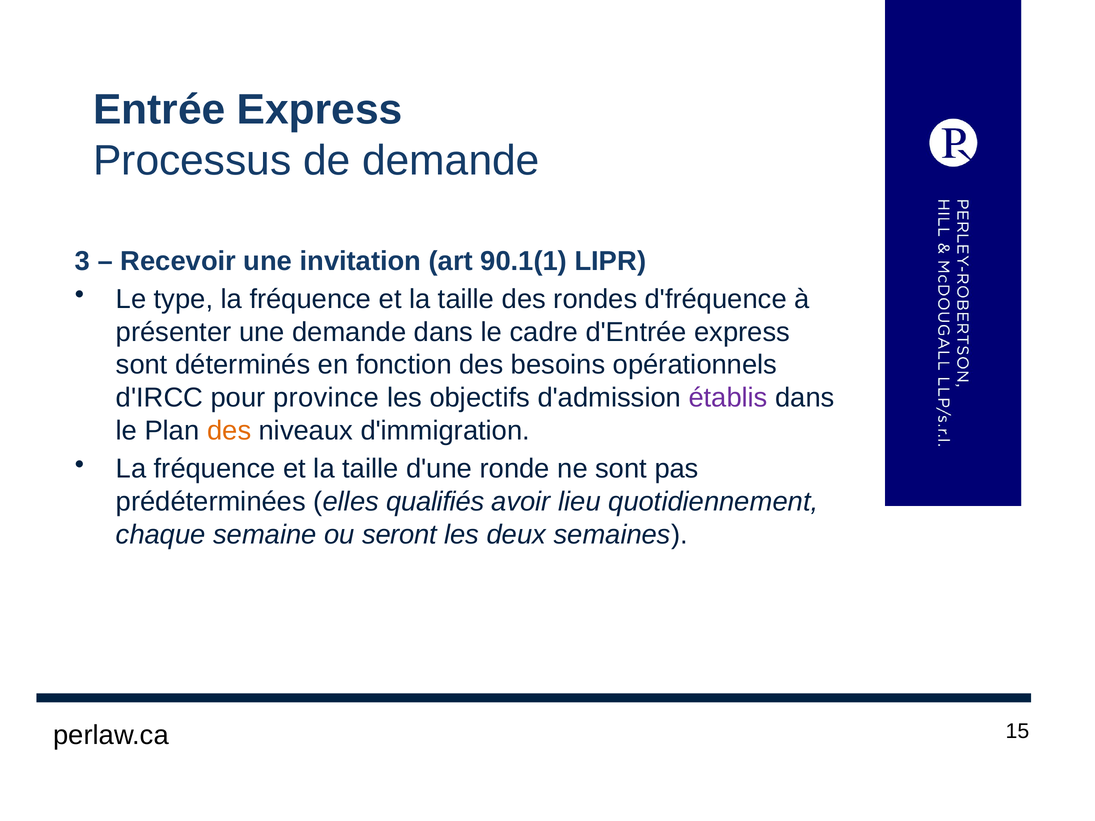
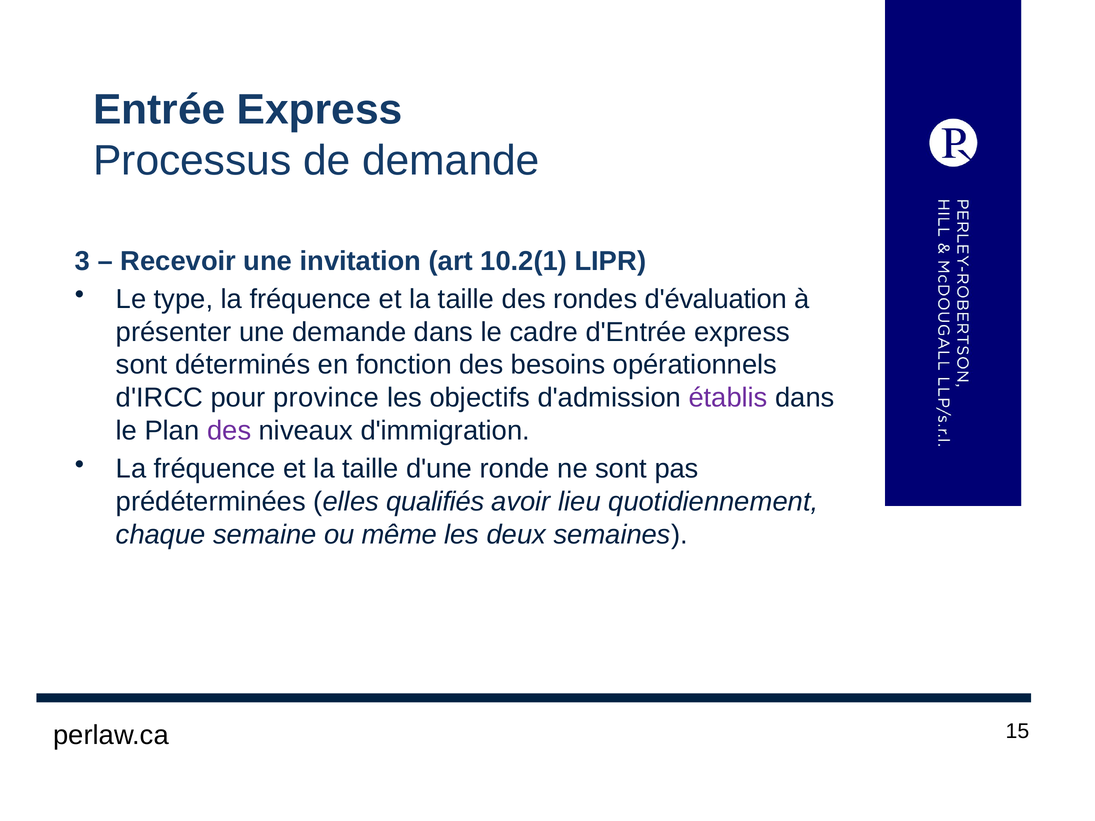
90.1(1: 90.1(1 -> 10.2(1
d'fréquence: d'fréquence -> d'évaluation
des at (229, 431) colour: orange -> purple
seront: seront -> même
